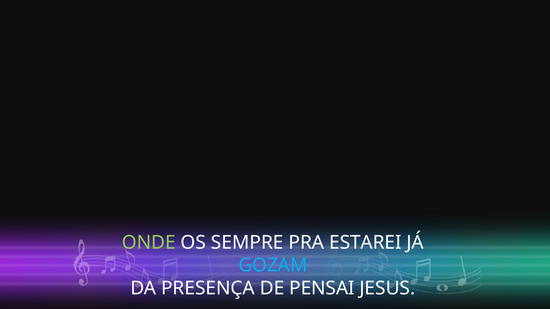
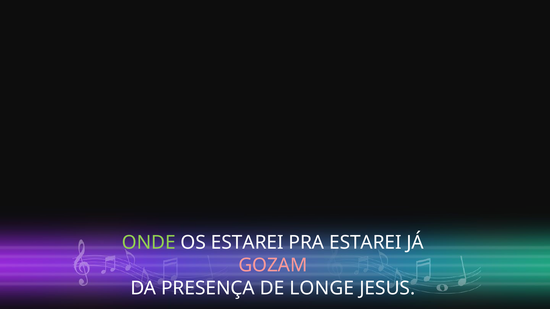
OS SEMPRE: SEMPRE -> ESTAREI
GOZAM colour: light blue -> pink
PENSAI: PENSAI -> LONGE
